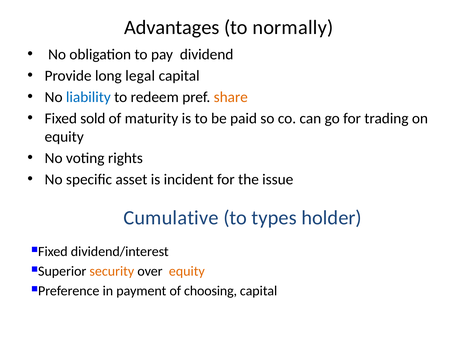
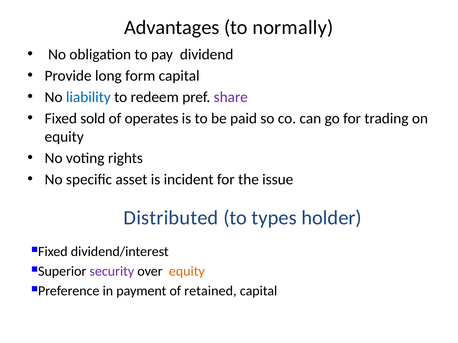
legal: legal -> form
share colour: orange -> purple
maturity: maturity -> operates
Cumulative: Cumulative -> Distributed
security colour: orange -> purple
choosing: choosing -> retained
